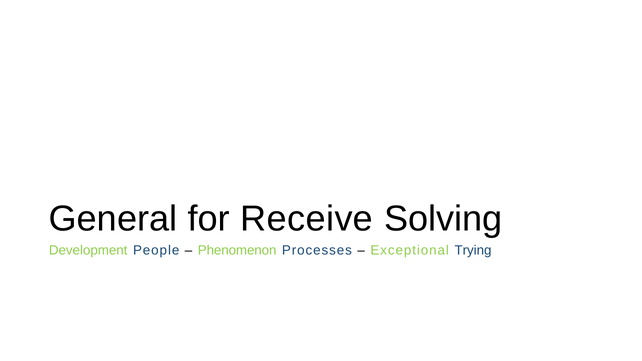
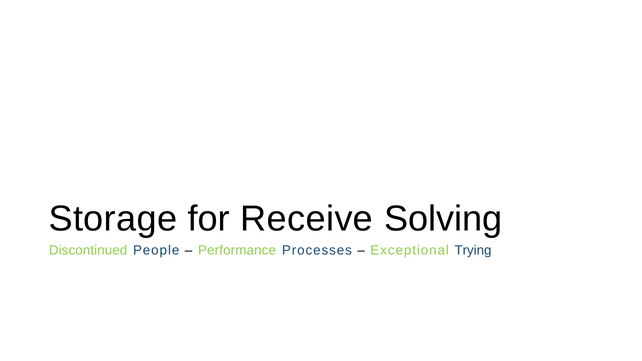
General: General -> Storage
Development: Development -> Discontinued
Phenomenon: Phenomenon -> Performance
